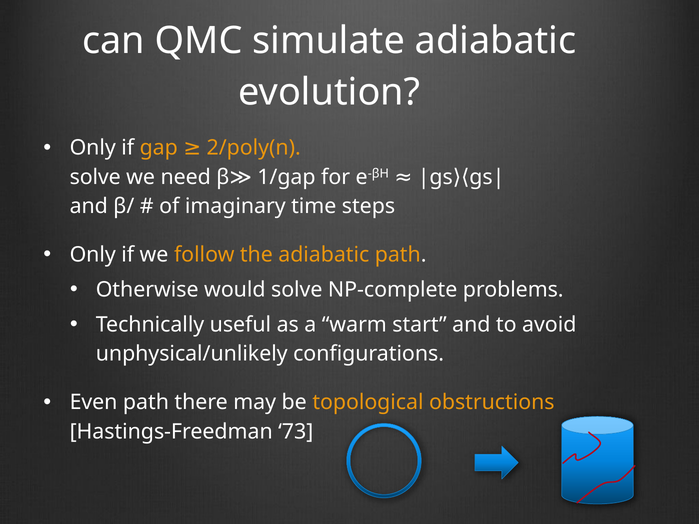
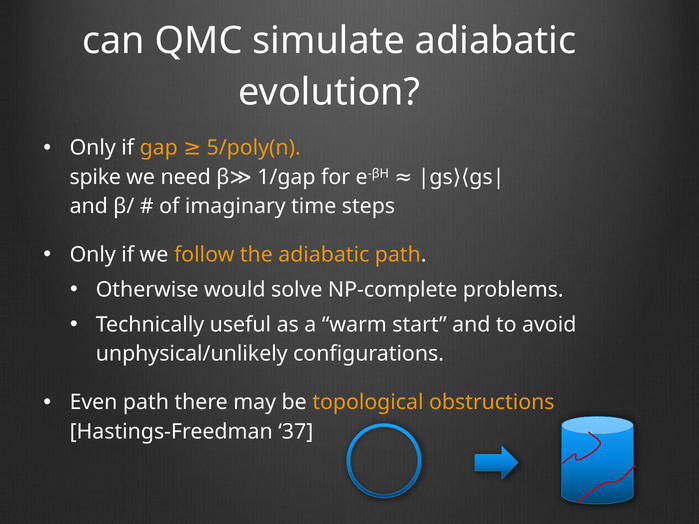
2/poly(n: 2/poly(n -> 5/poly(n
solve at (95, 177): solve -> spike
73: 73 -> 37
